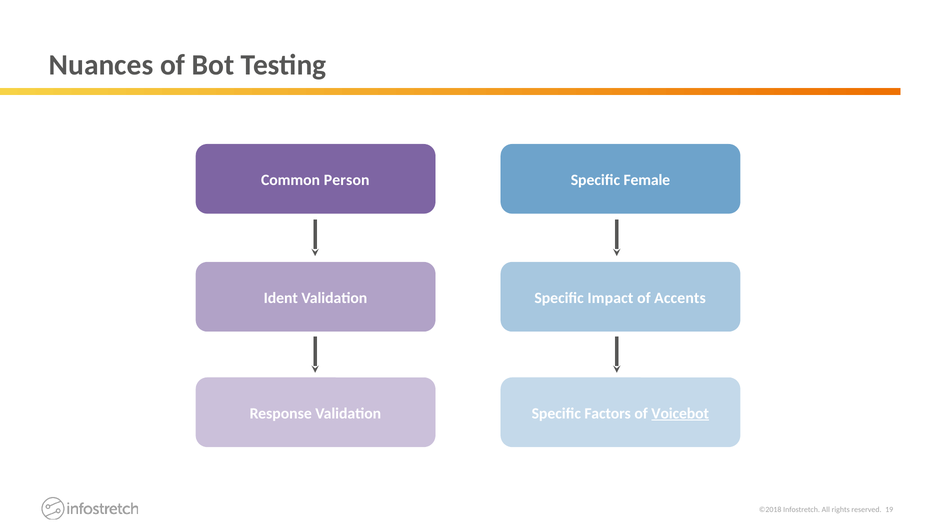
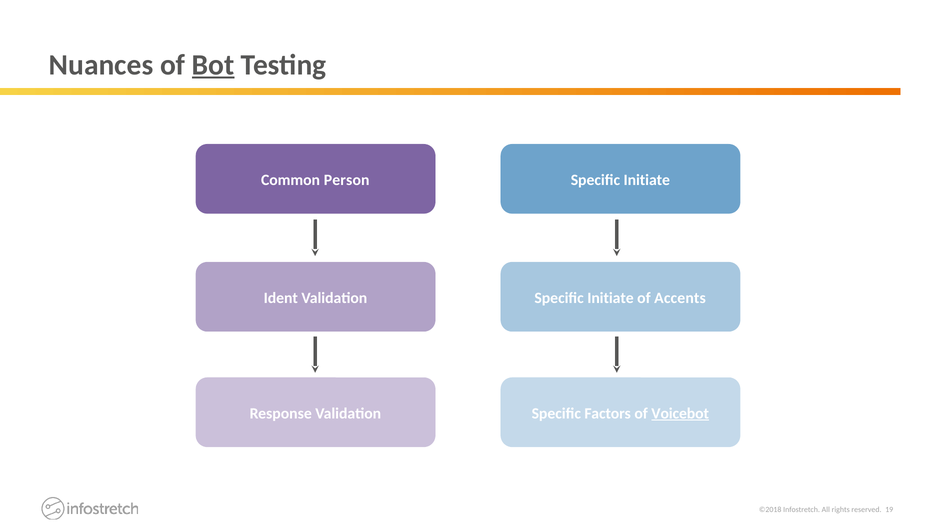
Bot underline: none -> present
Female at (647, 180): Female -> Initiate
Impact at (610, 298): Impact -> Initiate
